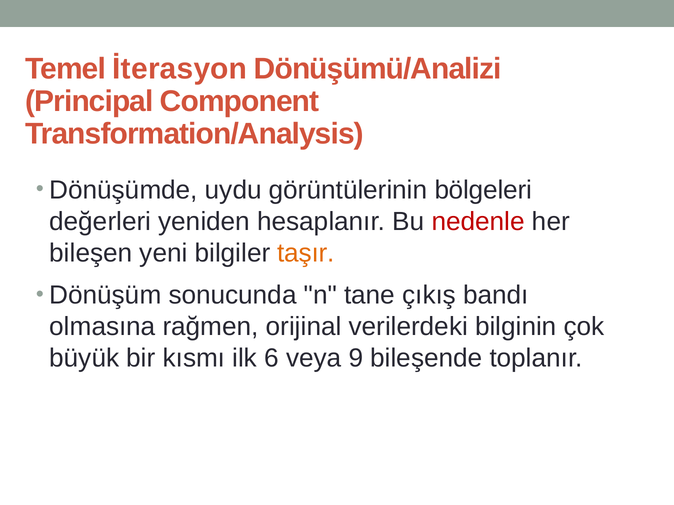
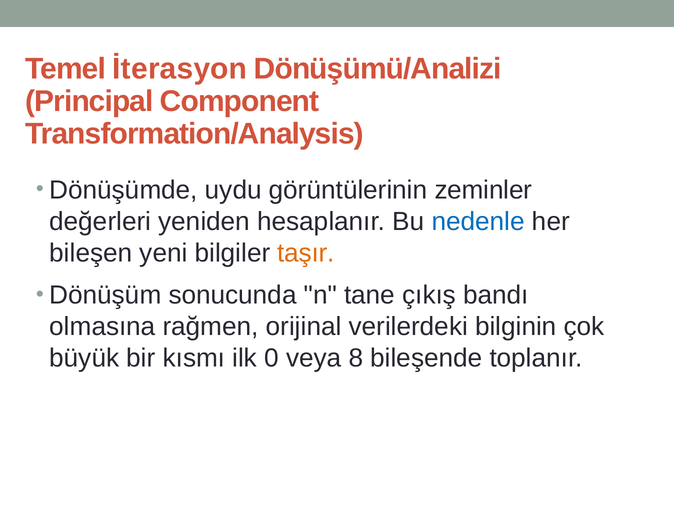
bölgeleri: bölgeleri -> zeminler
nedenle colour: red -> blue
6: 6 -> 0
9: 9 -> 8
